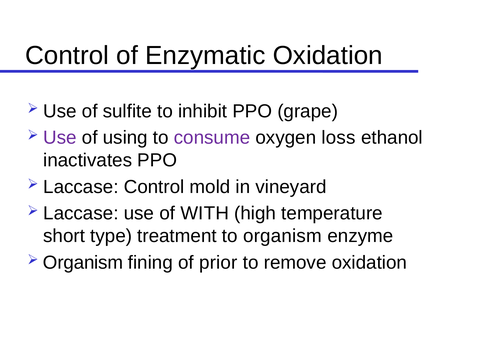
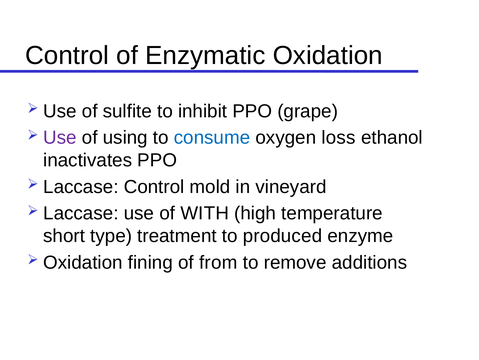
consume colour: purple -> blue
to organism: organism -> produced
Organism at (83, 262): Organism -> Oxidation
prior: prior -> from
remove oxidation: oxidation -> additions
